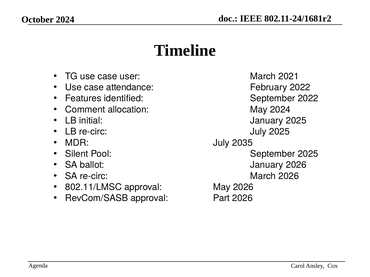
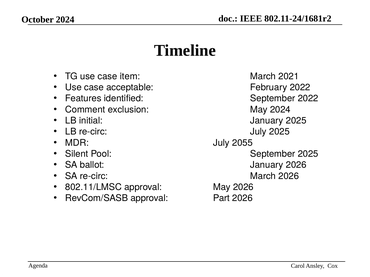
user: user -> item
attendance: attendance -> acceptable
allocation: allocation -> exclusion
2035: 2035 -> 2055
